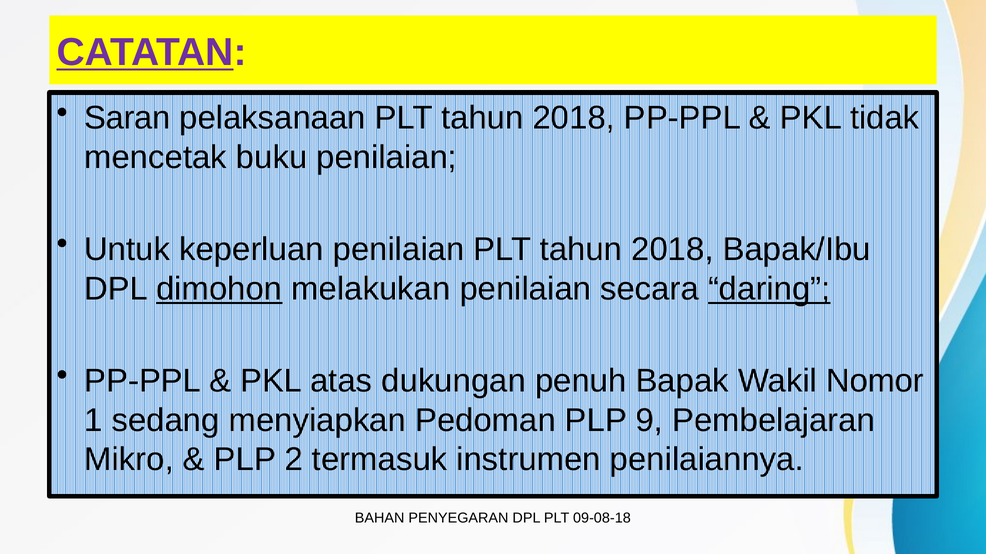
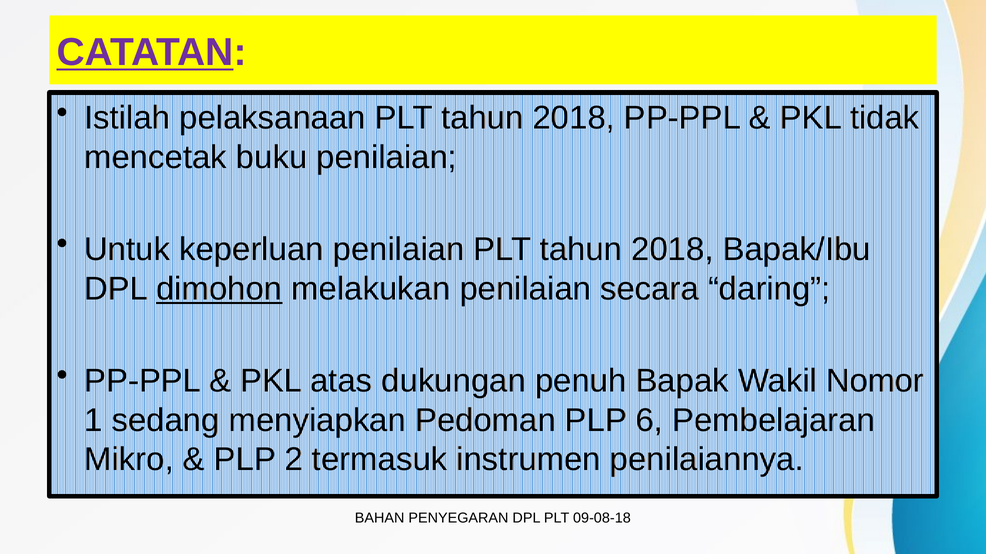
Saran: Saran -> Istilah
daring underline: present -> none
9: 9 -> 6
